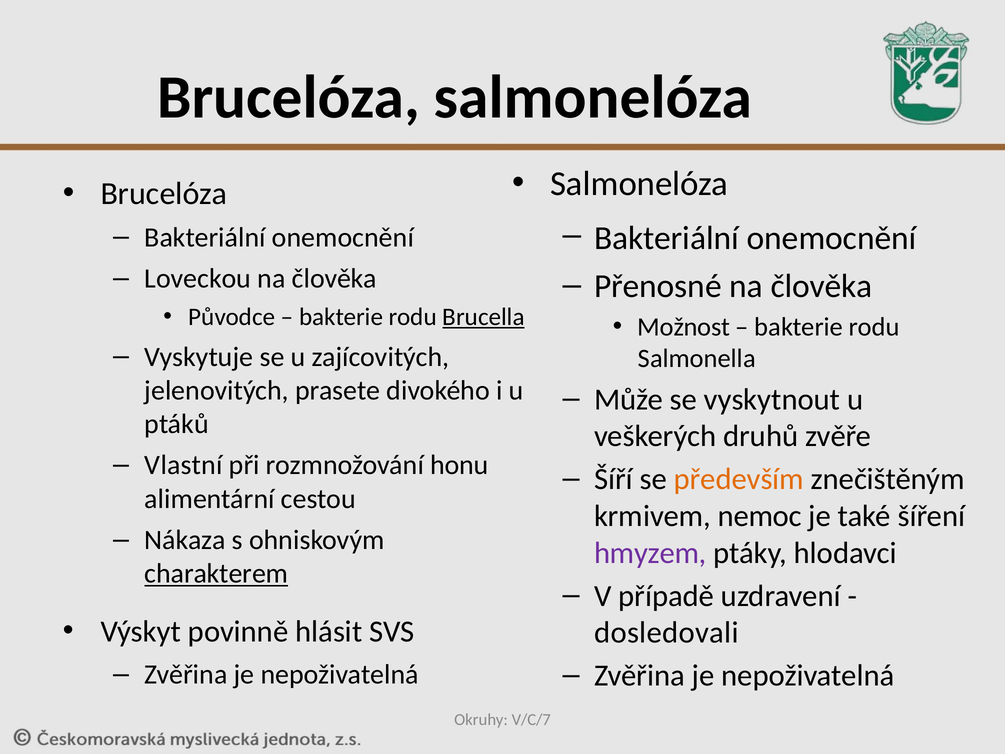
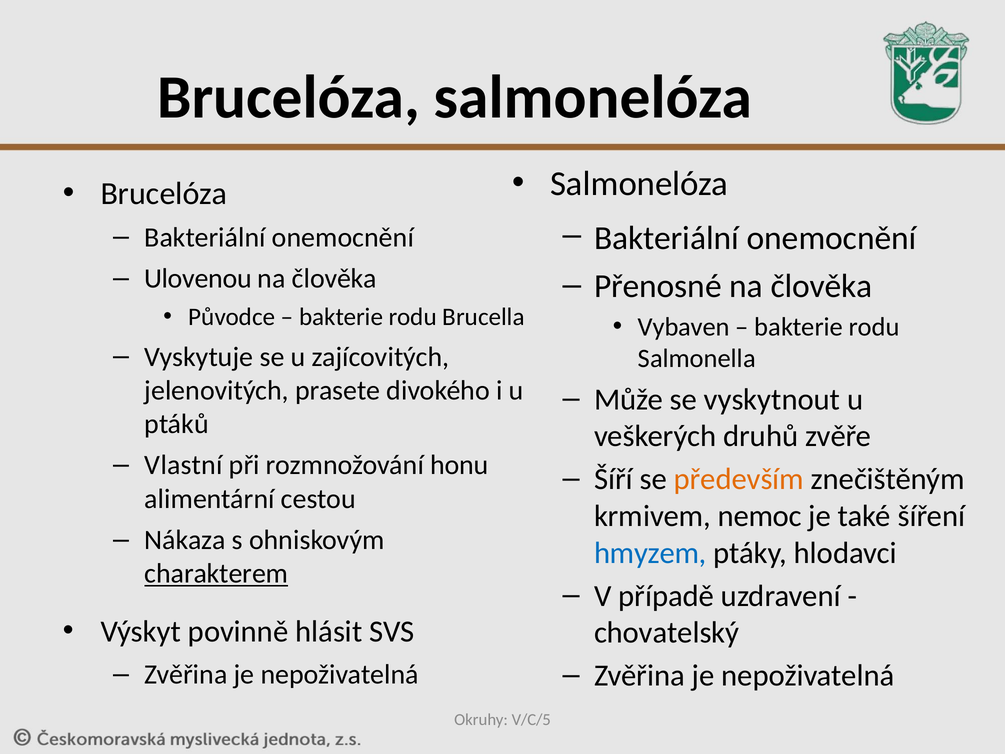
Loveckou: Loveckou -> Ulovenou
Brucella underline: present -> none
Možnost: Možnost -> Vybaven
hmyzem colour: purple -> blue
dosledovali: dosledovali -> chovatelský
V/C/7: V/C/7 -> V/C/5
